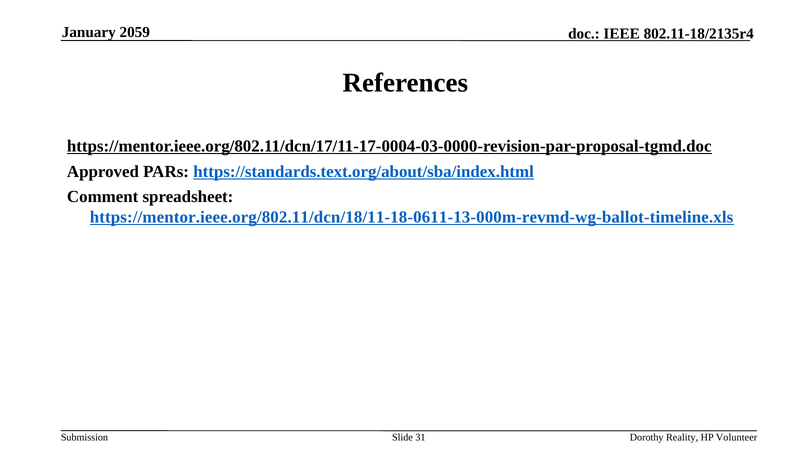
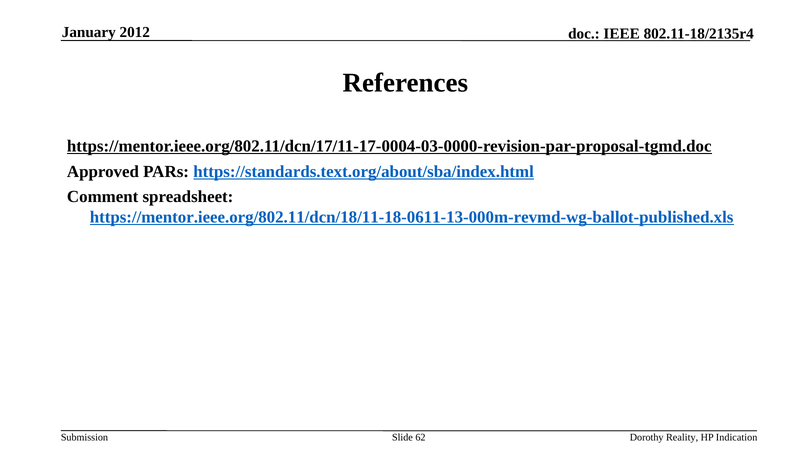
2059: 2059 -> 2012
https://mentor.ieee.org/802.11/dcn/18/11-18-0611-13-000m-revmd-wg-ballot-timeline.xls: https://mentor.ieee.org/802.11/dcn/18/11-18-0611-13-000m-revmd-wg-ballot-timeline.xls -> https://mentor.ieee.org/802.11/dcn/18/11-18-0611-13-000m-revmd-wg-ballot-published.xls
31: 31 -> 62
Volunteer: Volunteer -> Indication
